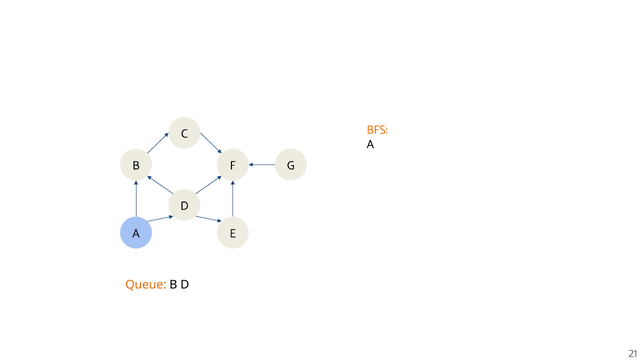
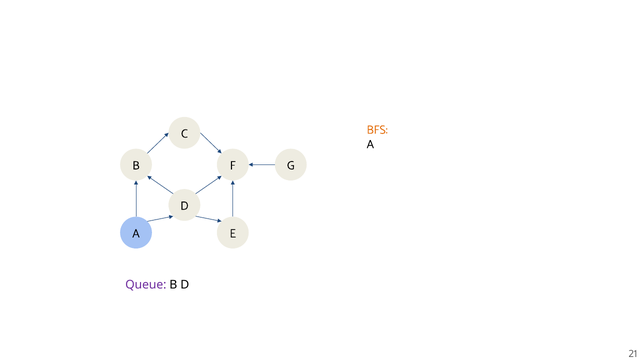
Queue colour: orange -> purple
